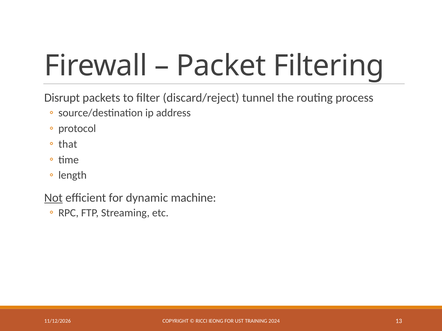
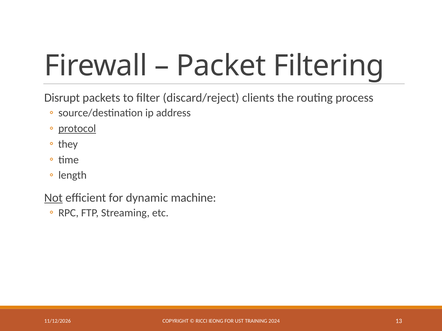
tunnel: tunnel -> clients
protocol underline: none -> present
that: that -> they
